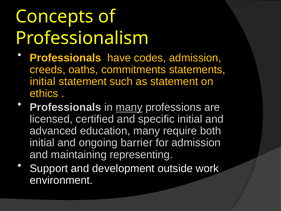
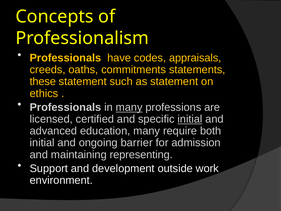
codes admission: admission -> appraisals
initial at (43, 81): initial -> these
initial at (190, 119) underline: none -> present
